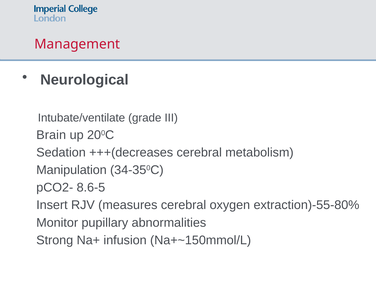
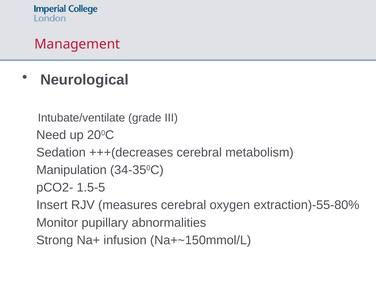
Brain: Brain -> Need
8.6-5: 8.6-5 -> 1.5-5
